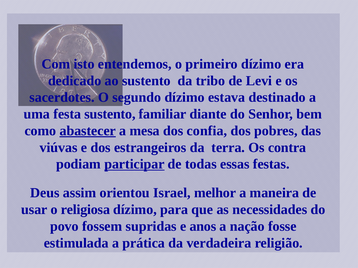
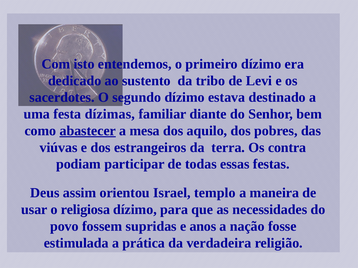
festa sustento: sustento -> dízimas
confia: confia -> aquilo
participar underline: present -> none
melhor: melhor -> templo
